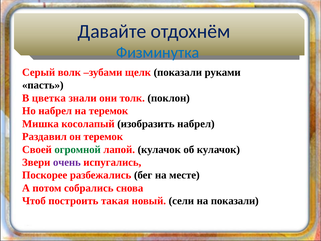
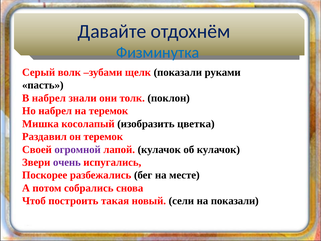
В цветка: цветка -> набрел
изобразить набрел: набрел -> цветка
огромной colour: green -> purple
